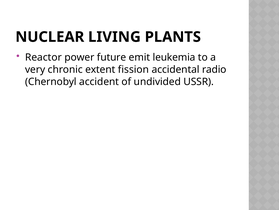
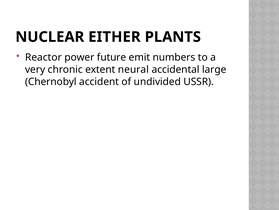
LIVING: LIVING -> EITHER
leukemia: leukemia -> numbers
fission: fission -> neural
radio: radio -> large
